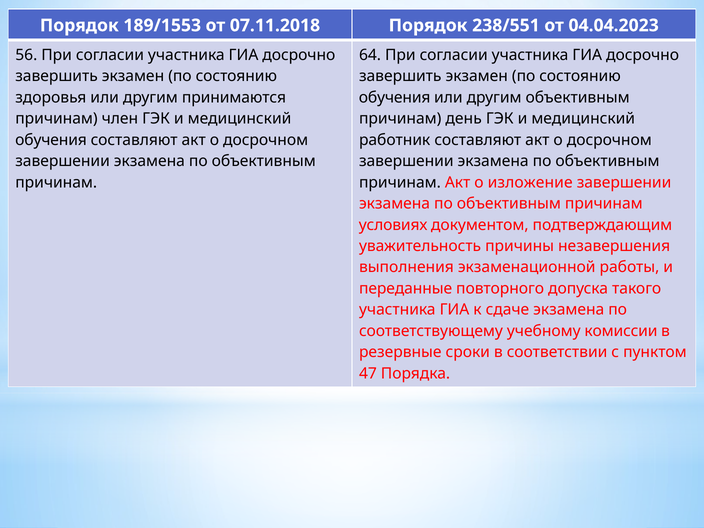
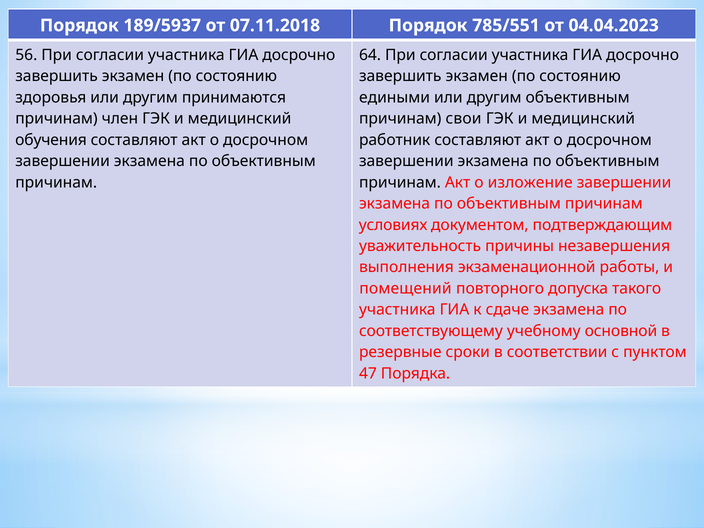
189/1553: 189/1553 -> 189/5937
238/551: 238/551 -> 785/551
обучения at (395, 97): обучения -> едиными
день: день -> свои
переданные: переданные -> помещений
комиссии: комиссии -> основной
